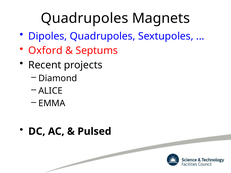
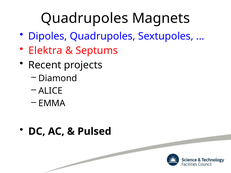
Oxford: Oxford -> Elektra
